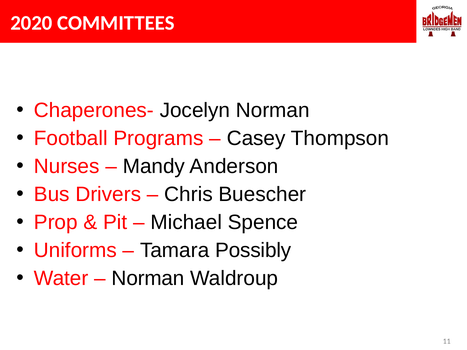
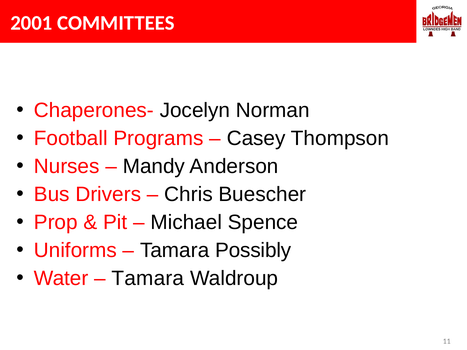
2020: 2020 -> 2001
Norman at (148, 279): Norman -> Tamara
